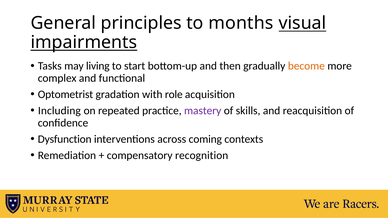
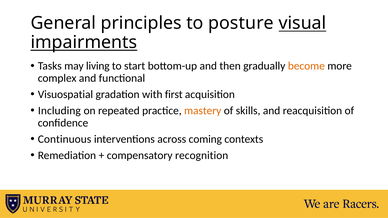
months: months -> posture
Optometrist: Optometrist -> Visuospatial
role: role -> first
mastery colour: purple -> orange
Dysfunction: Dysfunction -> Continuous
